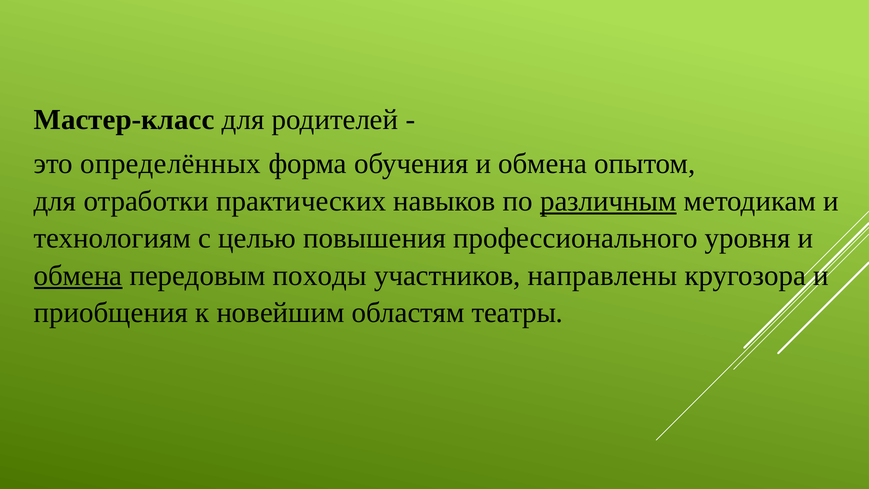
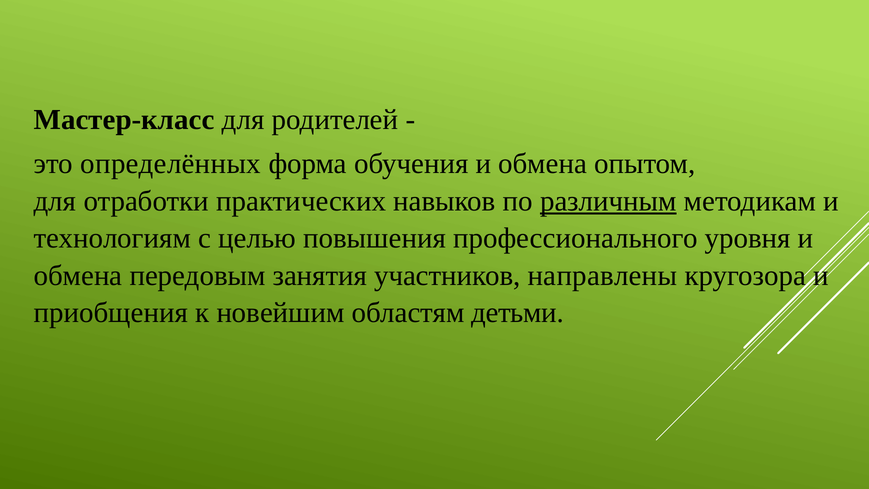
обмена at (78, 275) underline: present -> none
походы: походы -> занятия
театры: театры -> детьми
